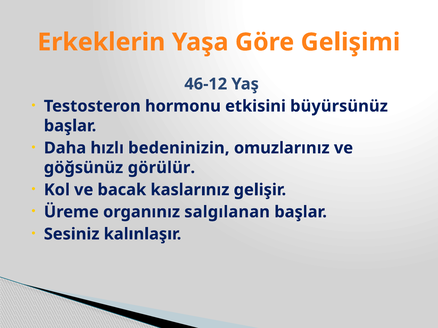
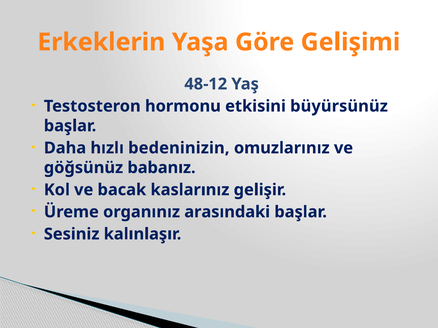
46-12: 46-12 -> 48-12
görülür: görülür -> babanız
salgılanan: salgılanan -> arasındaki
